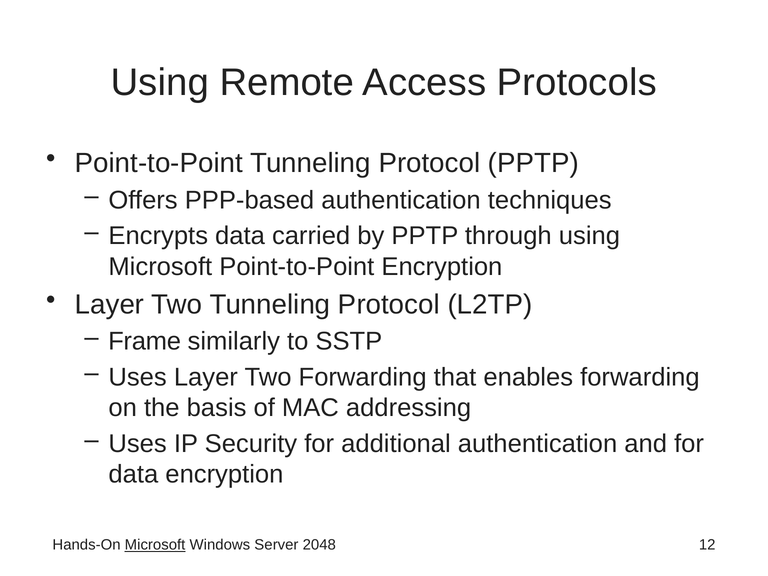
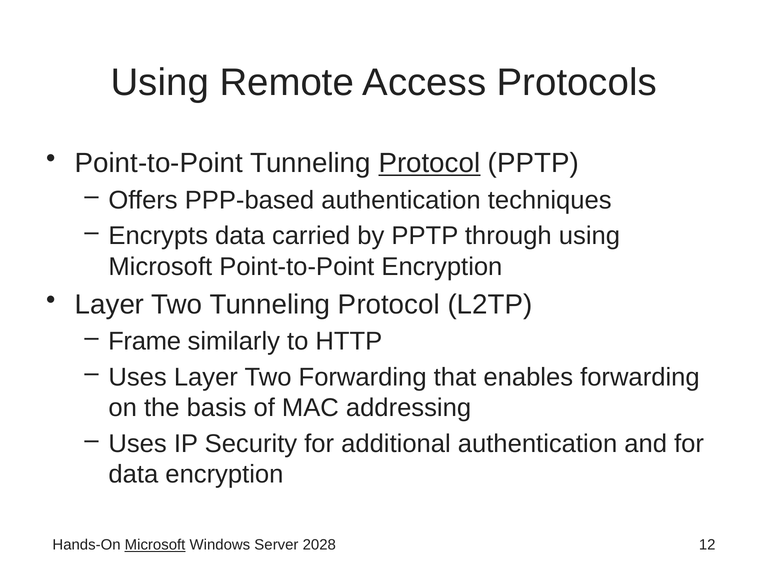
Protocol at (429, 163) underline: none -> present
SSTP: SSTP -> HTTP
2048: 2048 -> 2028
